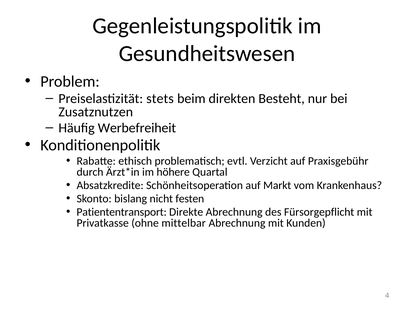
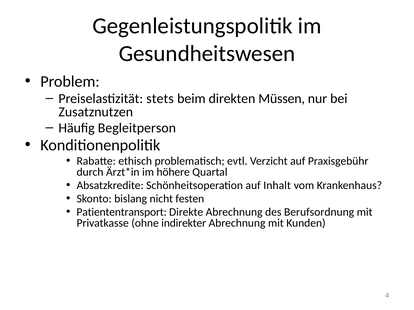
Besteht: Besteht -> Müssen
Werbefreiheit: Werbefreiheit -> Begleitperson
Markt: Markt -> Inhalt
Fürsorgepflicht: Fürsorgepflicht -> Berufsordnung
mittelbar: mittelbar -> indirekter
